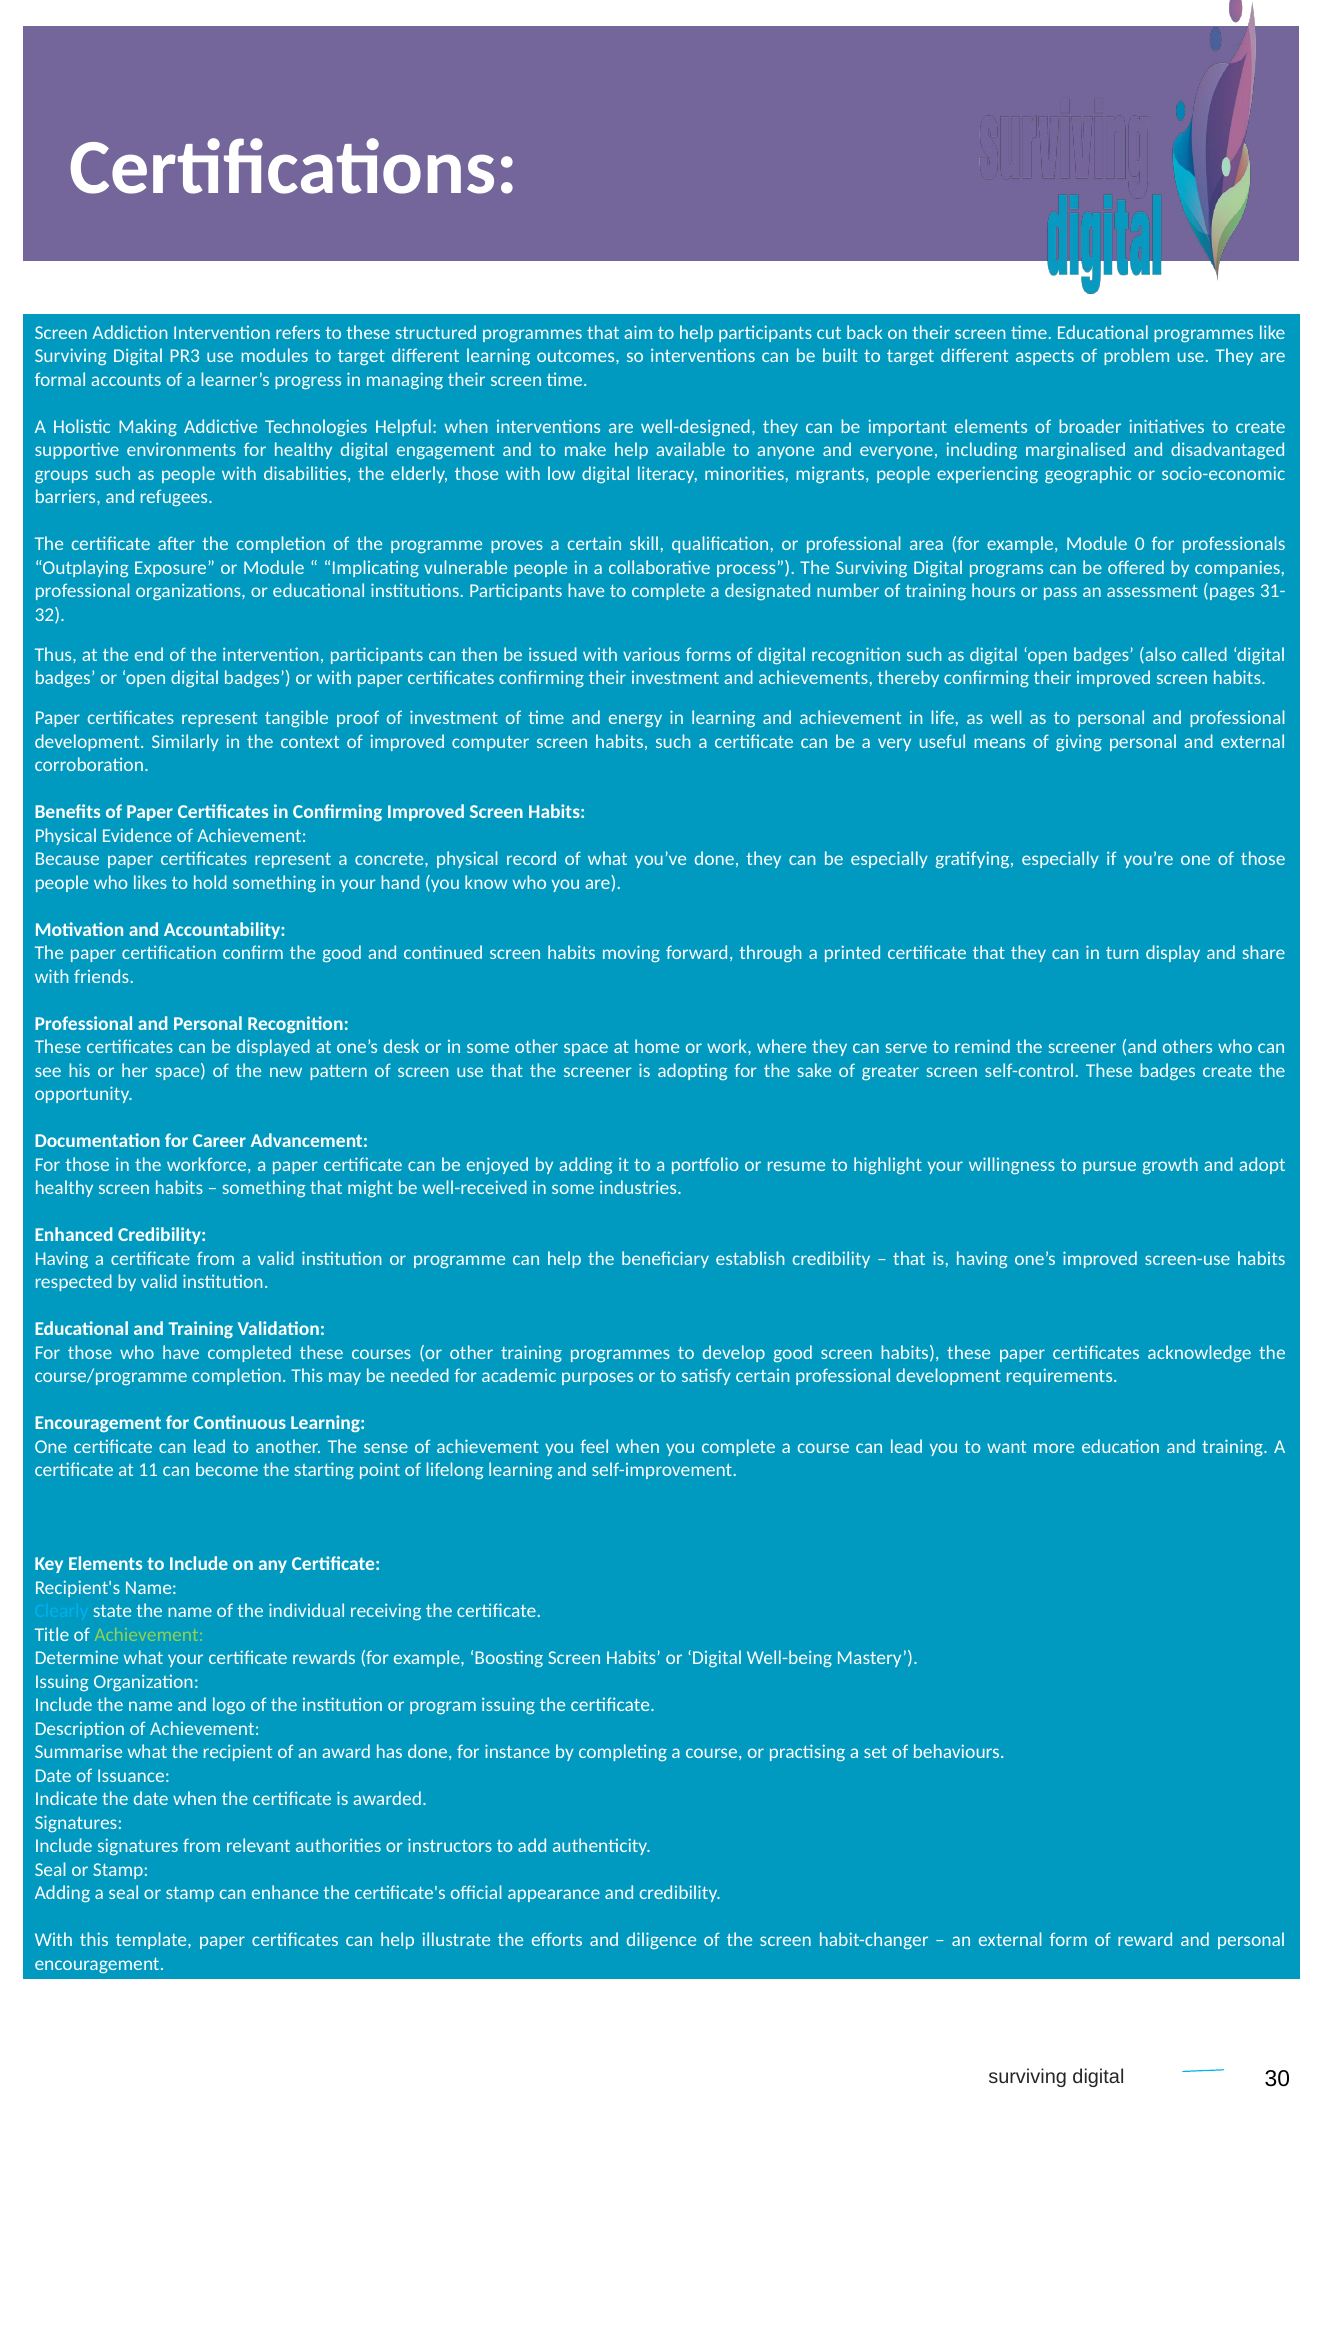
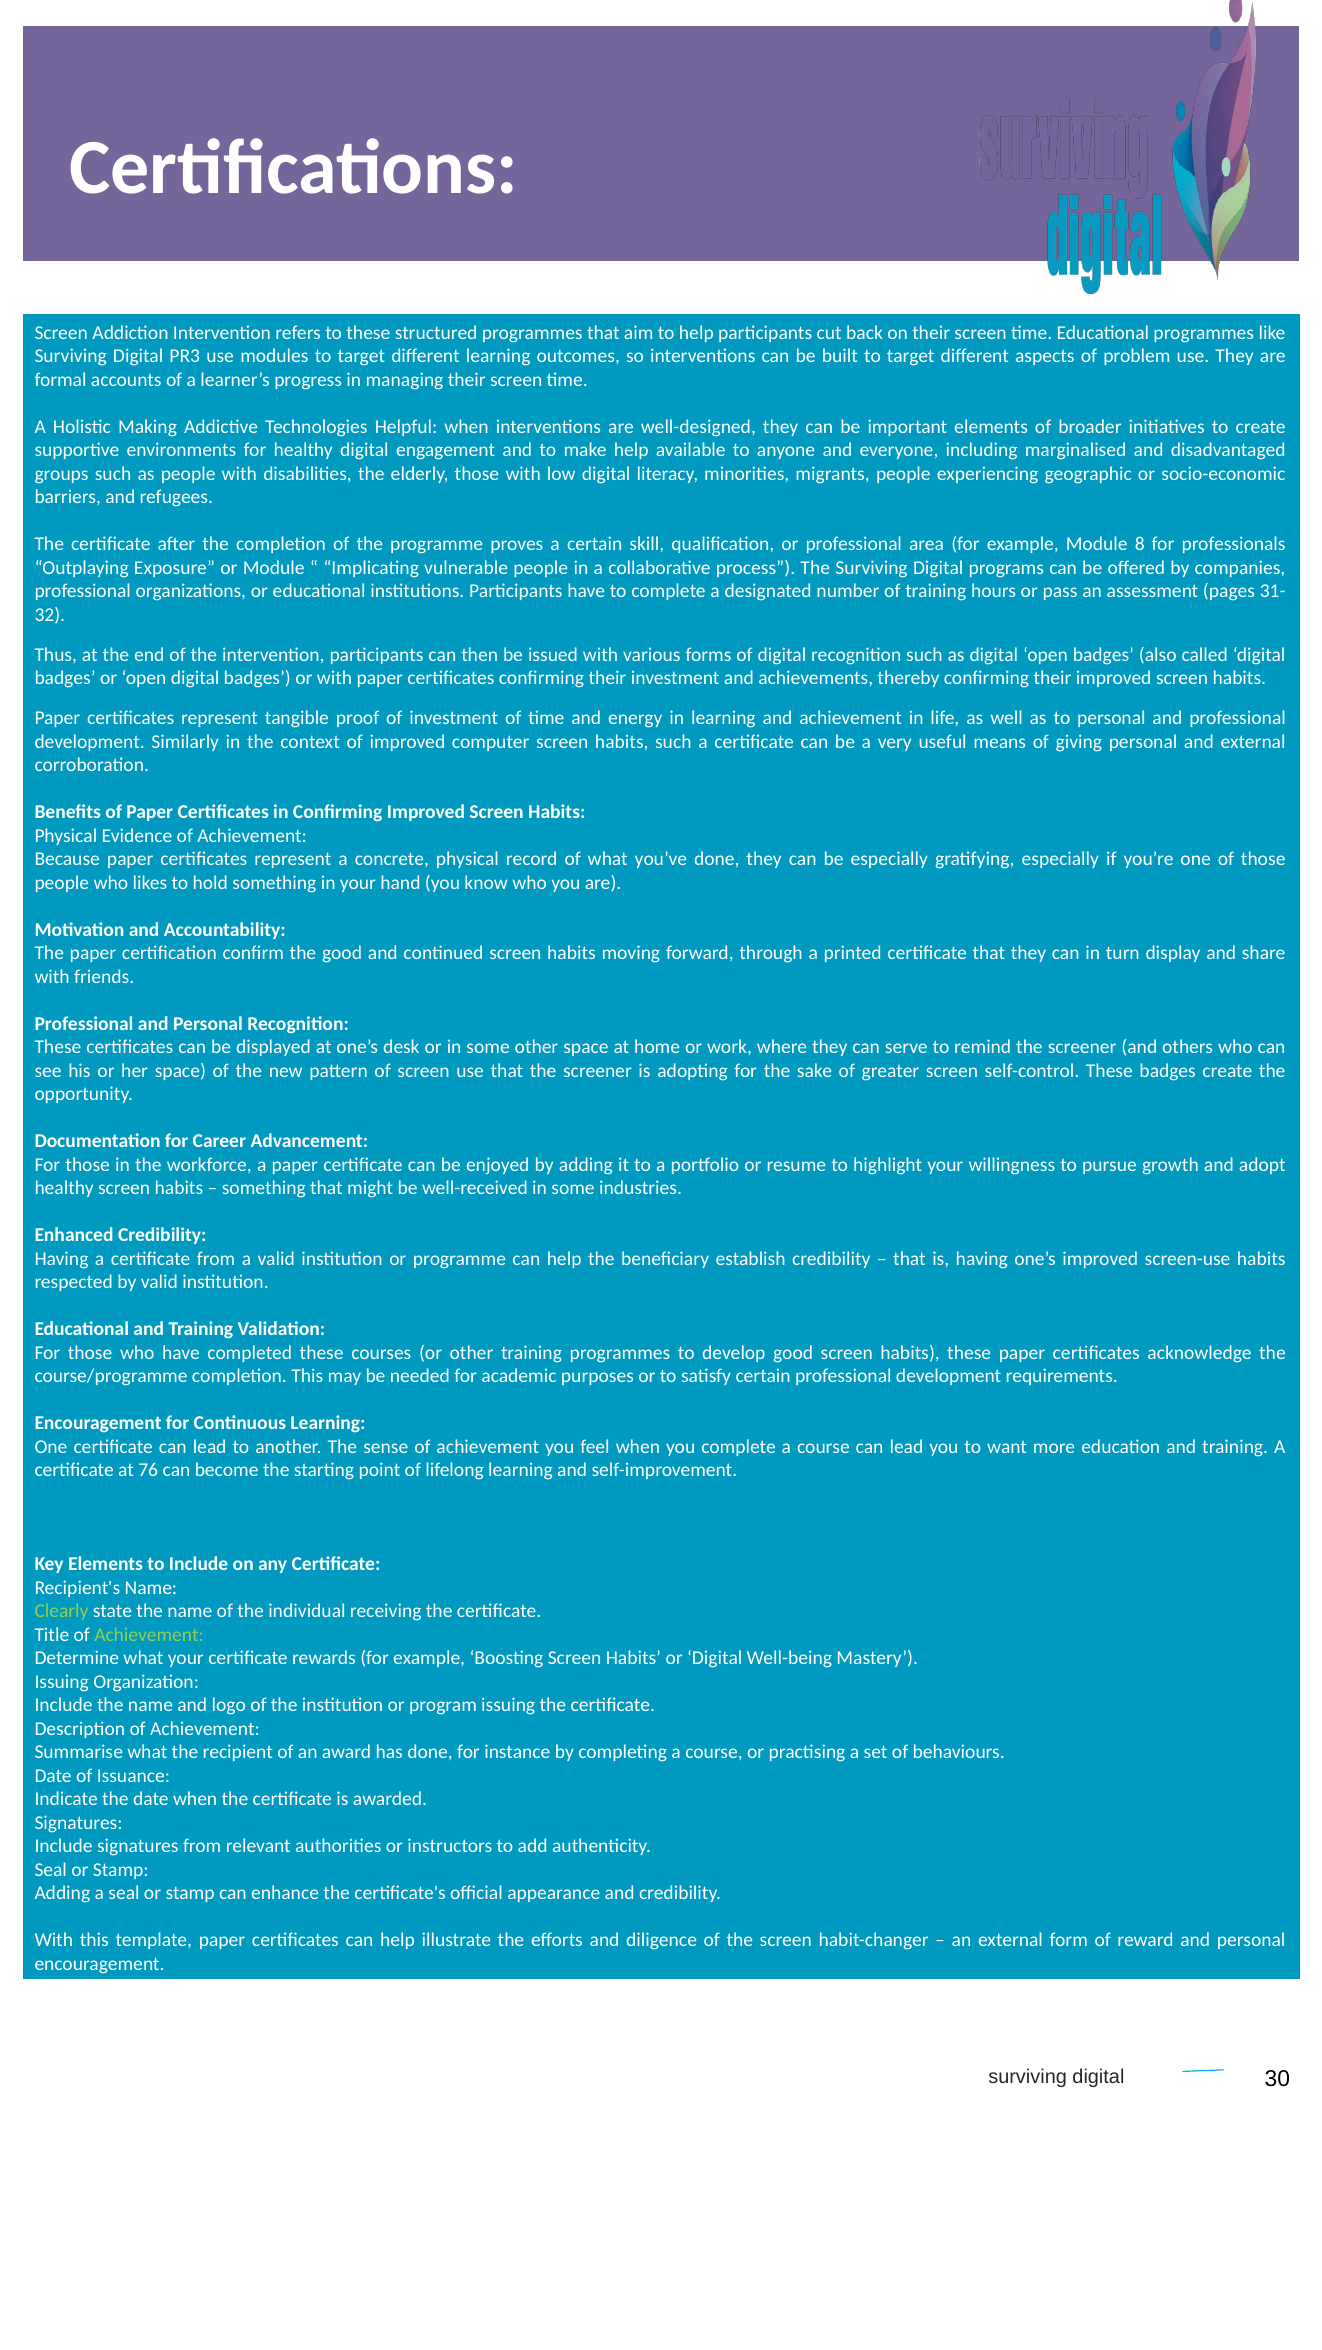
0: 0 -> 8
11: 11 -> 76
Clearly colour: light blue -> light green
